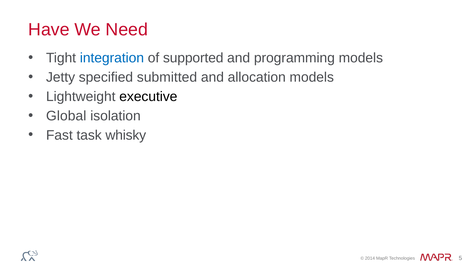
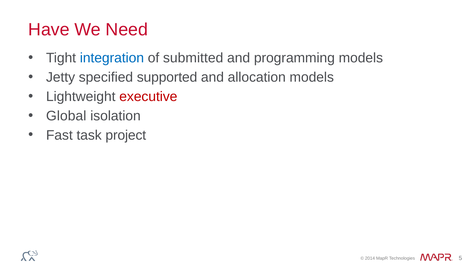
supported: supported -> submitted
submitted: submitted -> supported
executive colour: black -> red
whisky: whisky -> project
